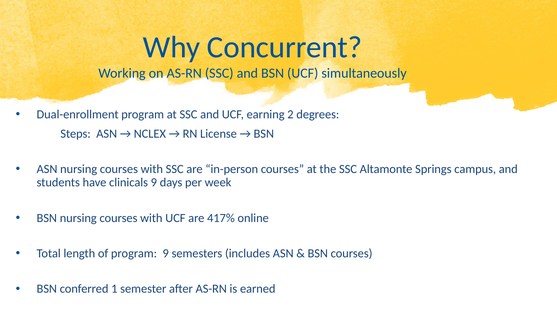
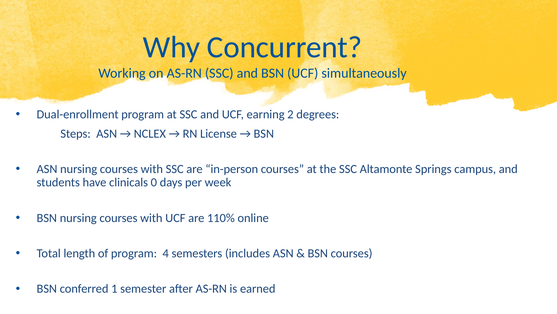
clinicals 9: 9 -> 0
417%: 417% -> 110%
program 9: 9 -> 4
